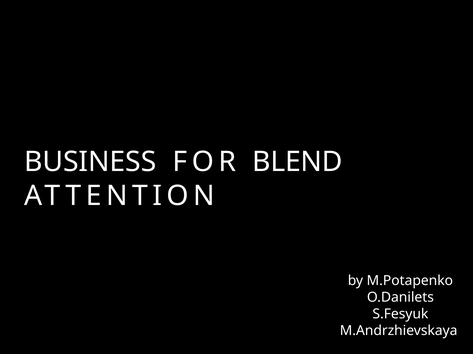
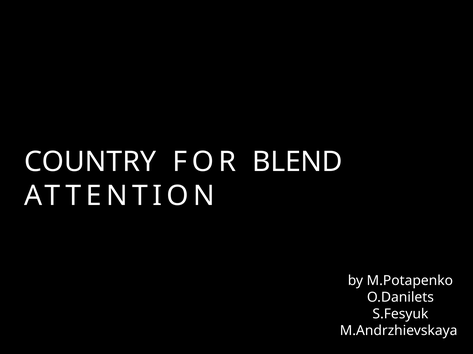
BUSINESS: BUSINESS -> COUNTRY
